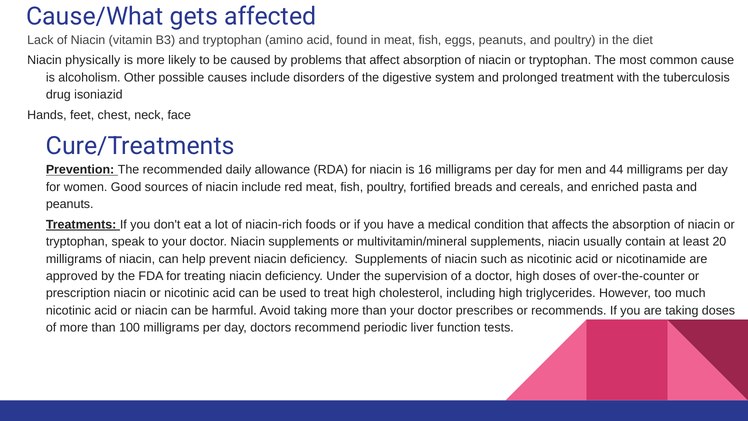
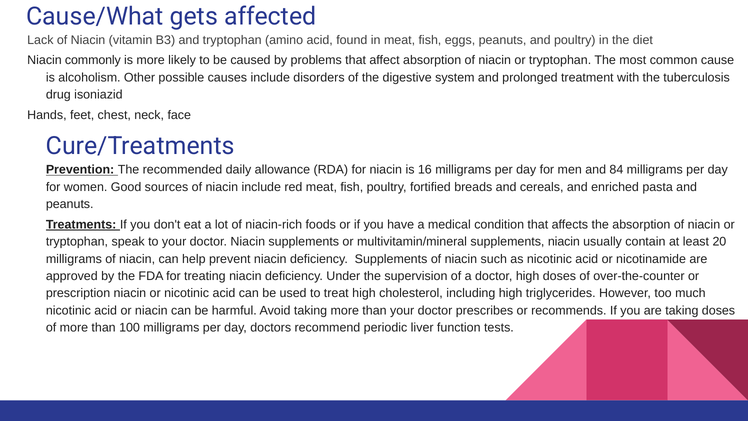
physically: physically -> commonly
44: 44 -> 84
